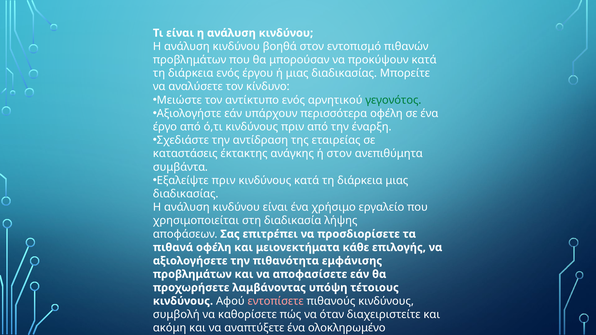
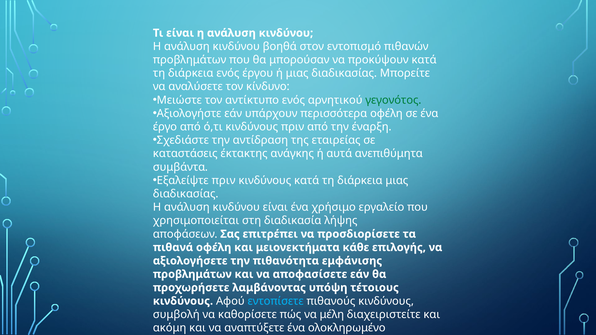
ή στον: στον -> αυτά
εντοπίσετε colour: pink -> light blue
όταν: όταν -> μέλη
